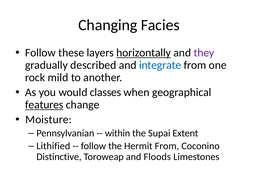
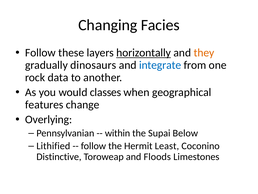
they colour: purple -> orange
described: described -> dinosaurs
mild: mild -> data
features underline: present -> none
Moisture: Moisture -> Overlying
Extent: Extent -> Below
Hermit From: From -> Least
